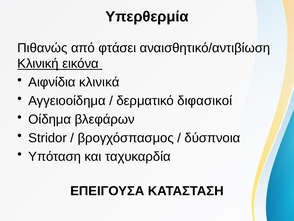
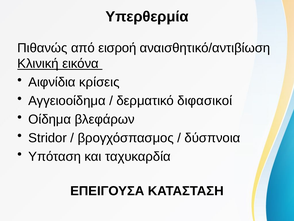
φτάσει: φτάσει -> εισροή
κλινικά: κλινικά -> κρίσεις
